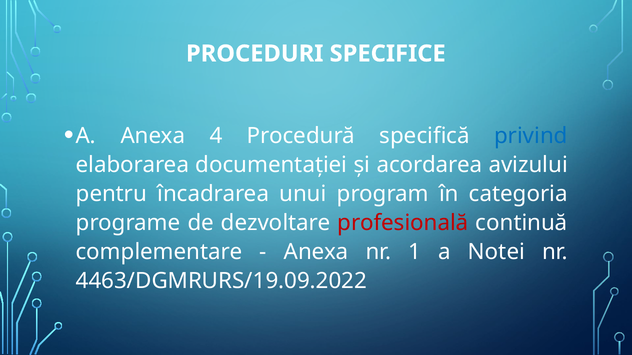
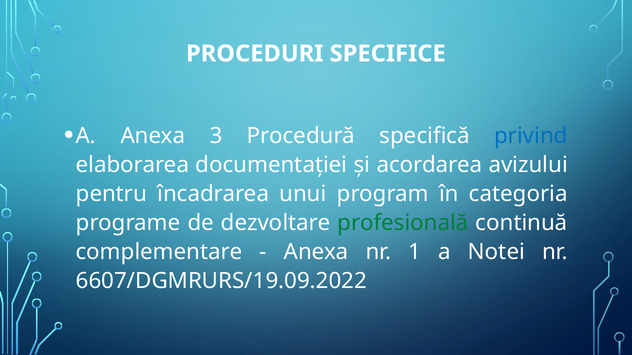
4: 4 -> 3
profesională colour: red -> green
4463/DGMRURS/19.09.2022: 4463/DGMRURS/19.09.2022 -> 6607/DGMRURS/19.09.2022
